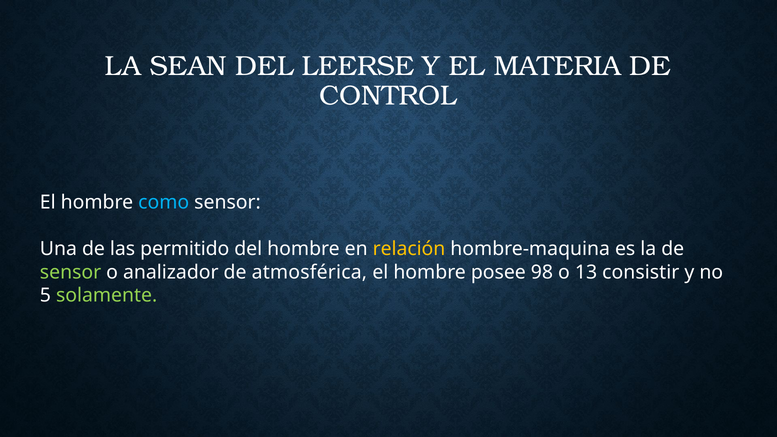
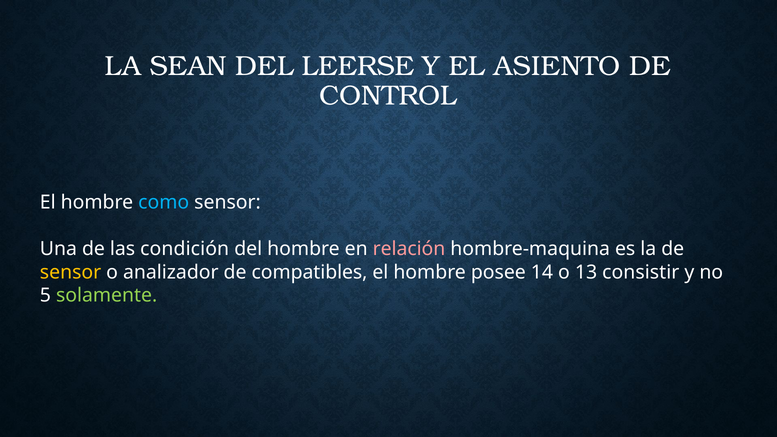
MATERIA: MATERIA -> ASIENTO
permitido: permitido -> condición
relación colour: yellow -> pink
sensor at (71, 272) colour: light green -> yellow
atmosférica: atmosférica -> compatibles
98: 98 -> 14
